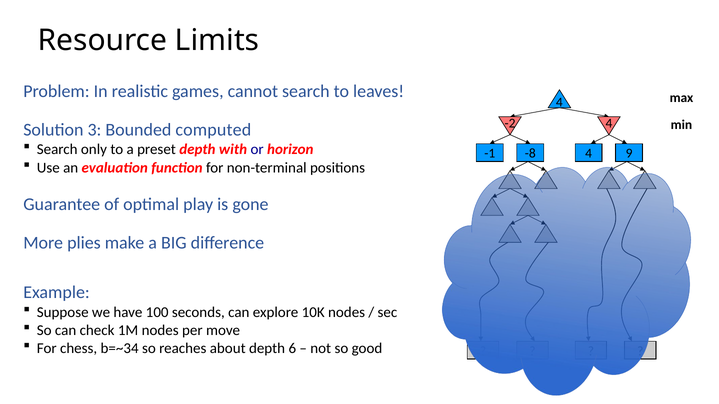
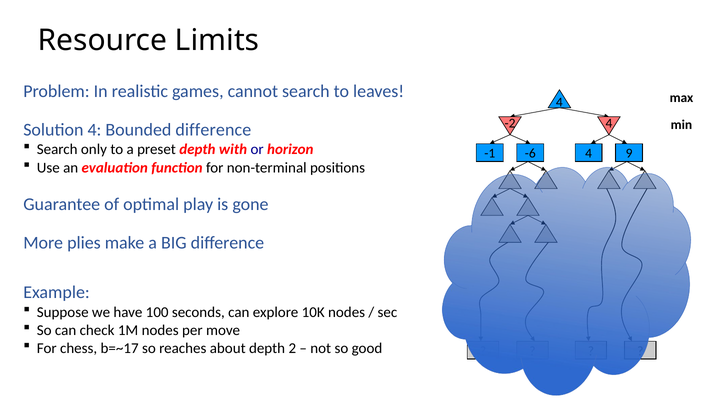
Solution 3: 3 -> 4
Bounded computed: computed -> difference
-8: -8 -> -6
b=~34: b=~34 -> b=~17
6: 6 -> 2
